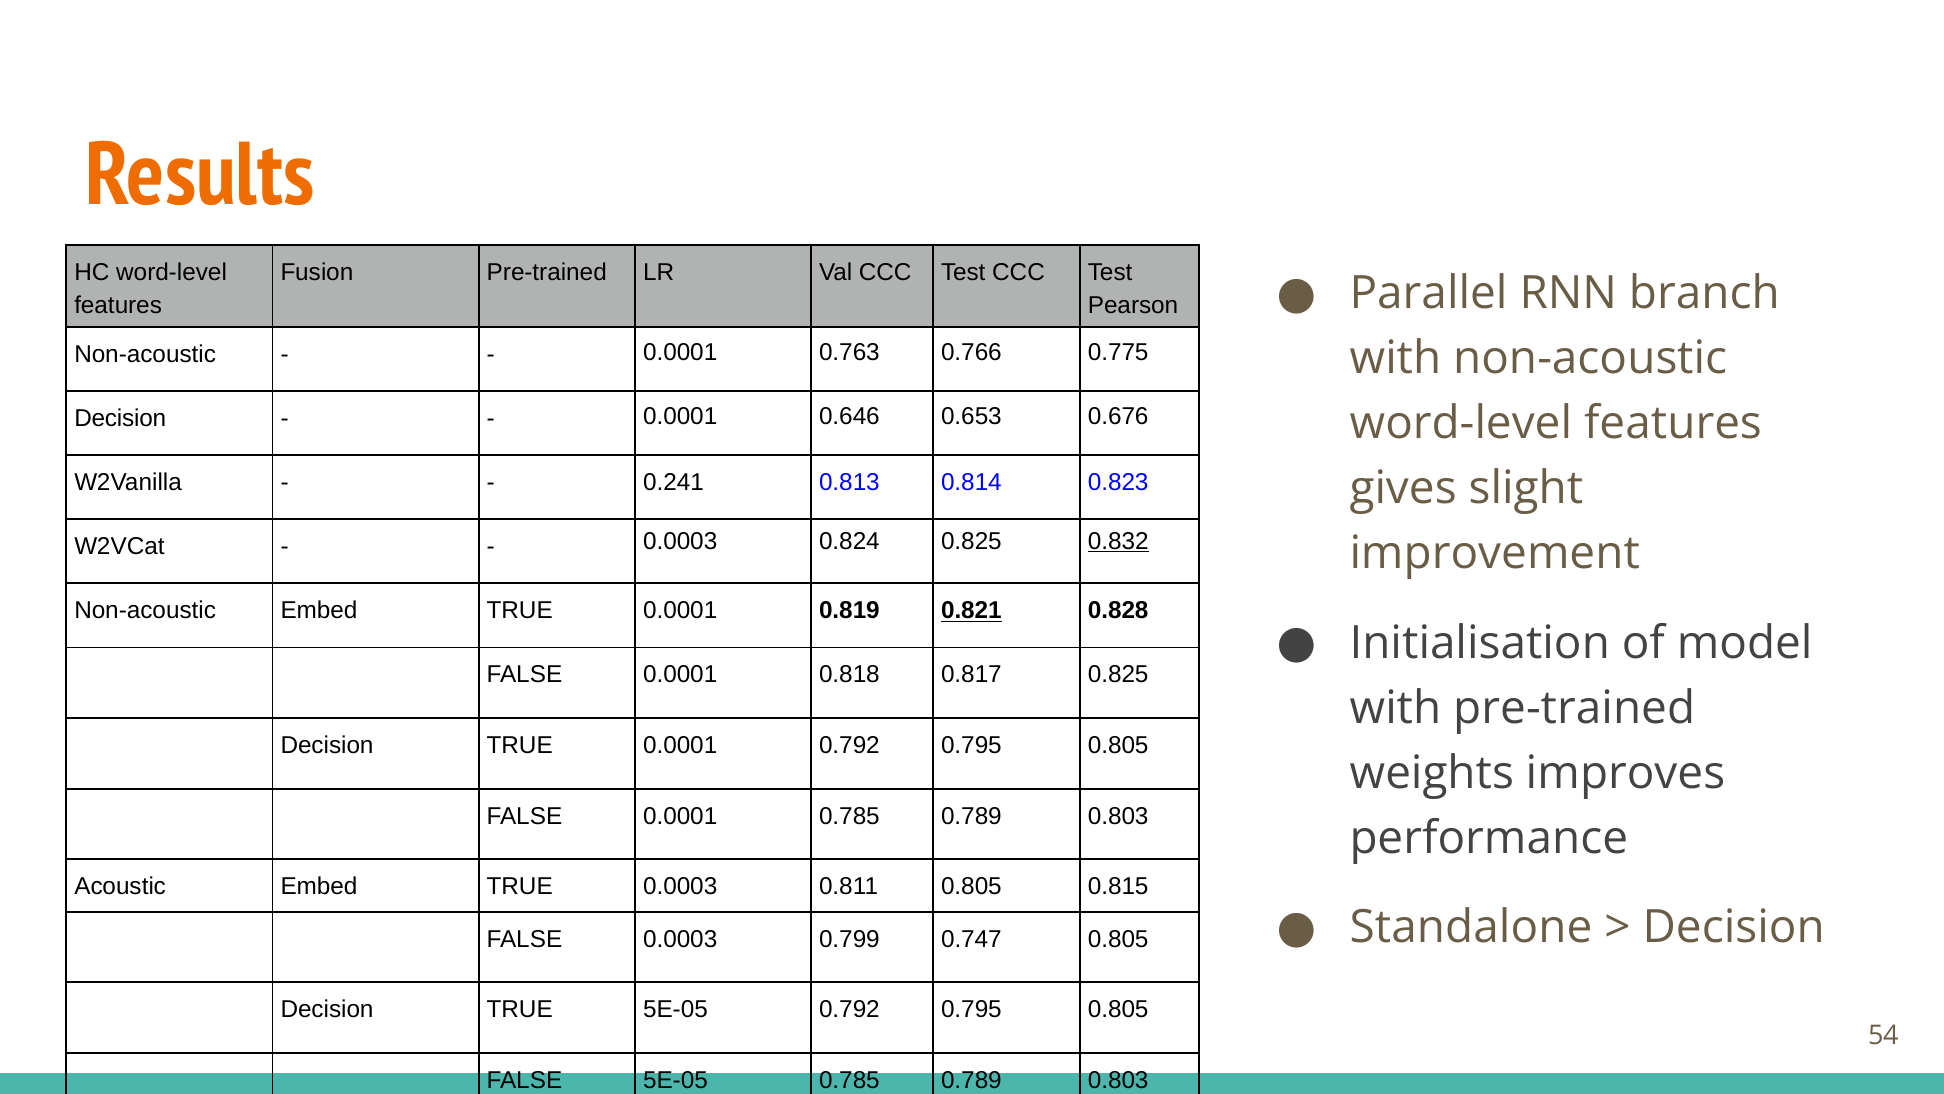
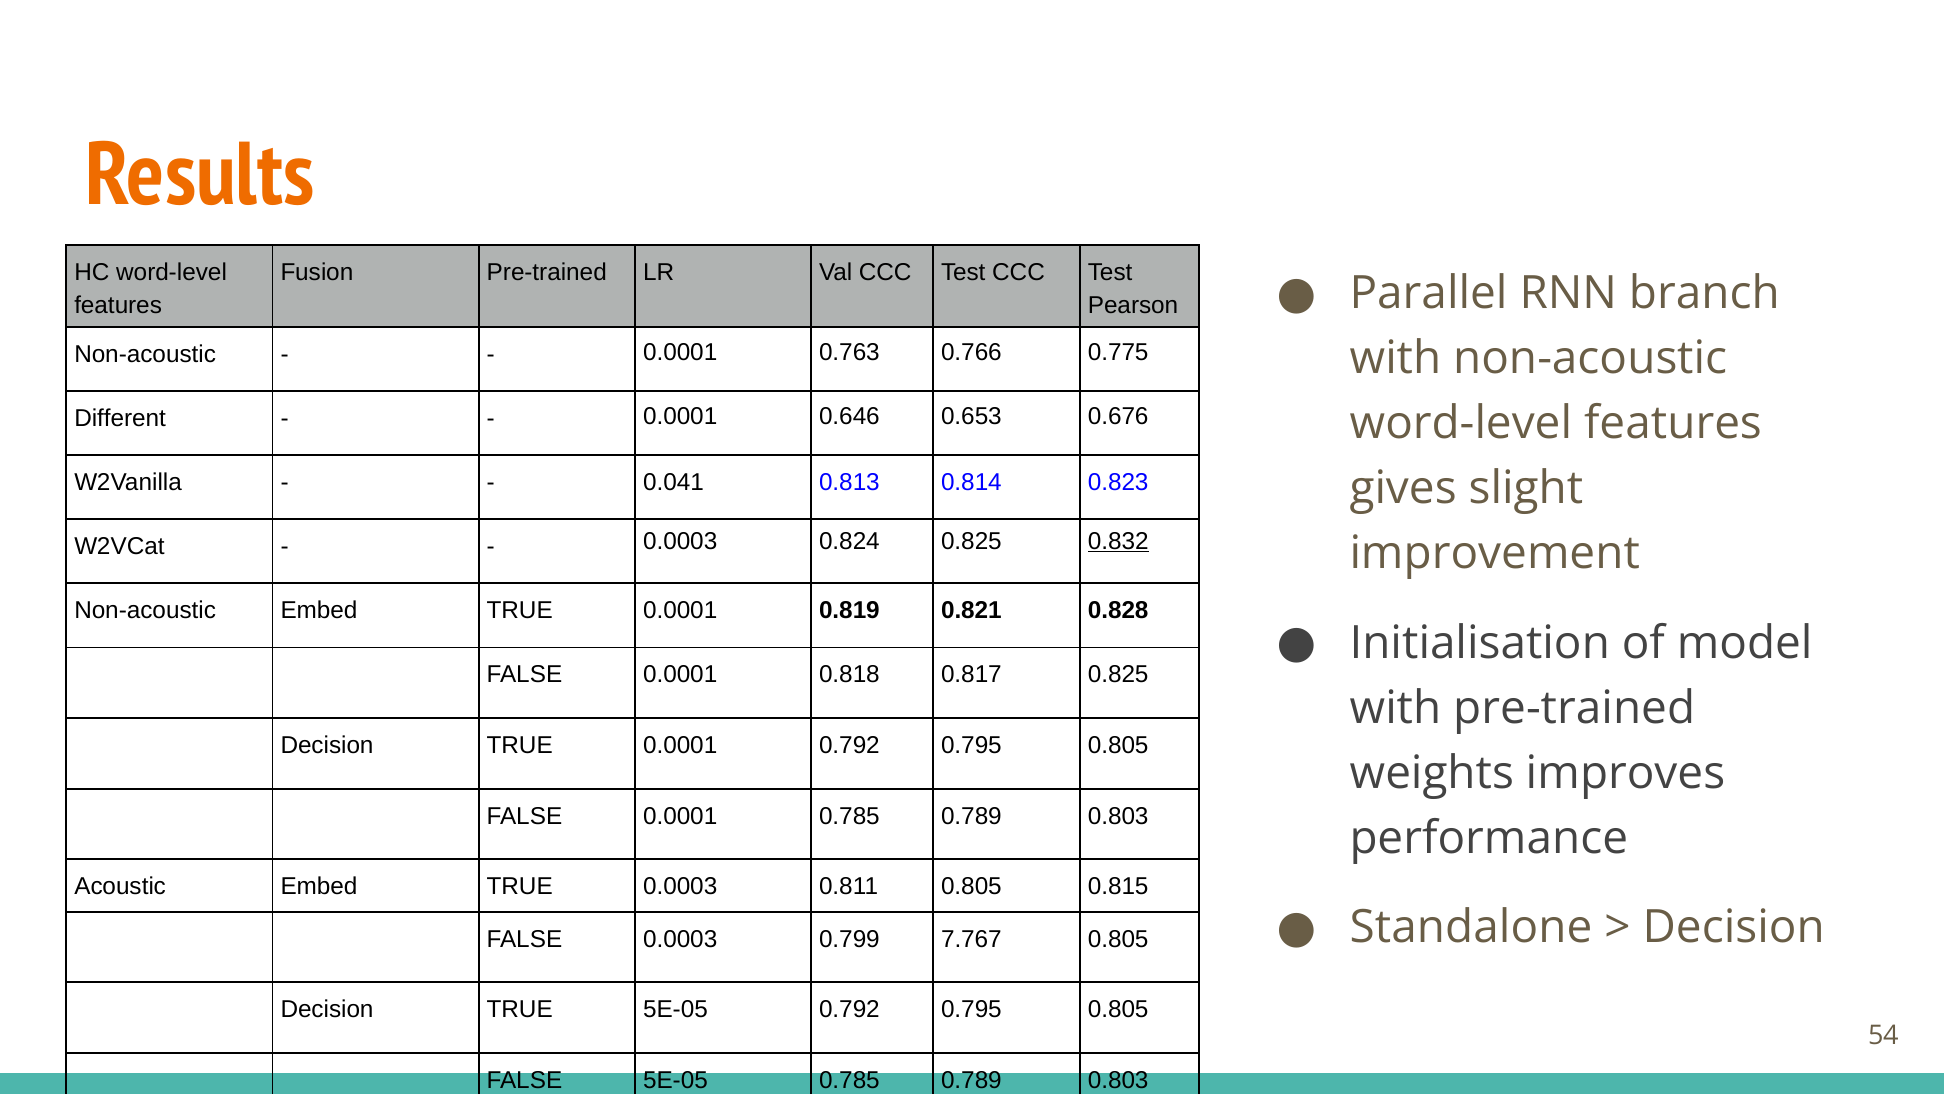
Decision at (120, 418): Decision -> Different
0.241: 0.241 -> 0.041
0.821 underline: present -> none
0.747: 0.747 -> 7.767
